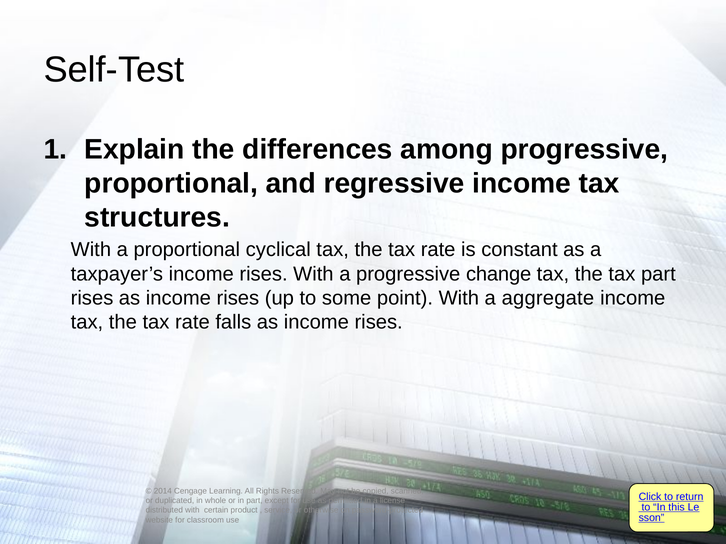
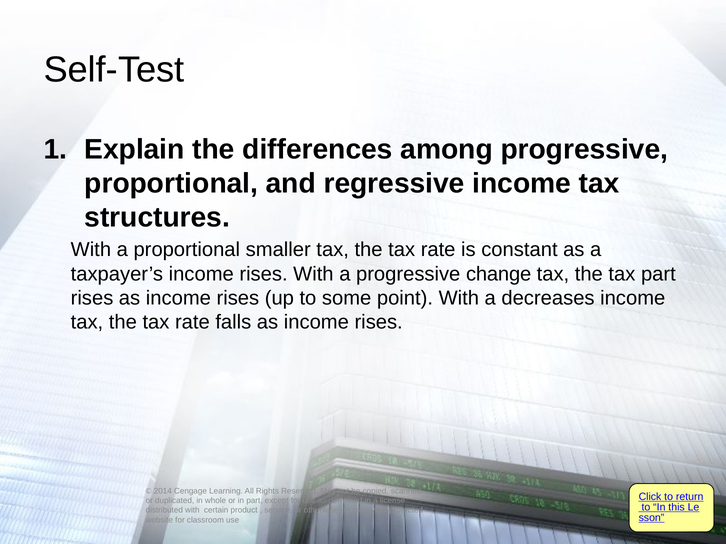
cyclical: cyclical -> smaller
aggregate: aggregate -> decreases
